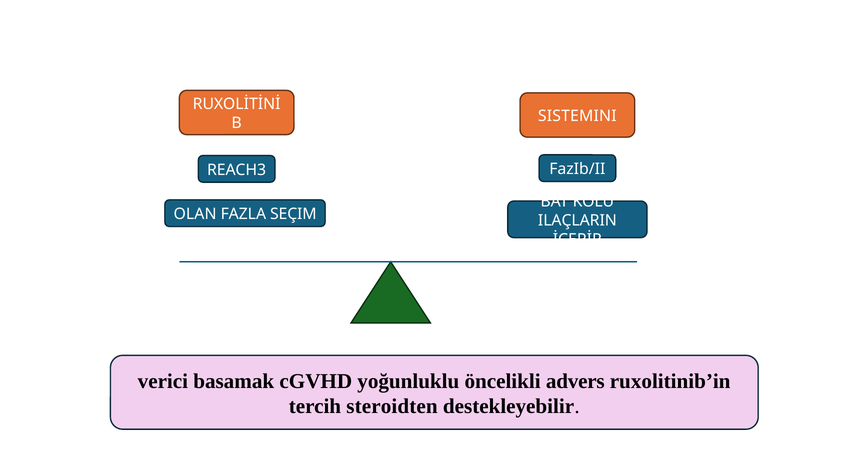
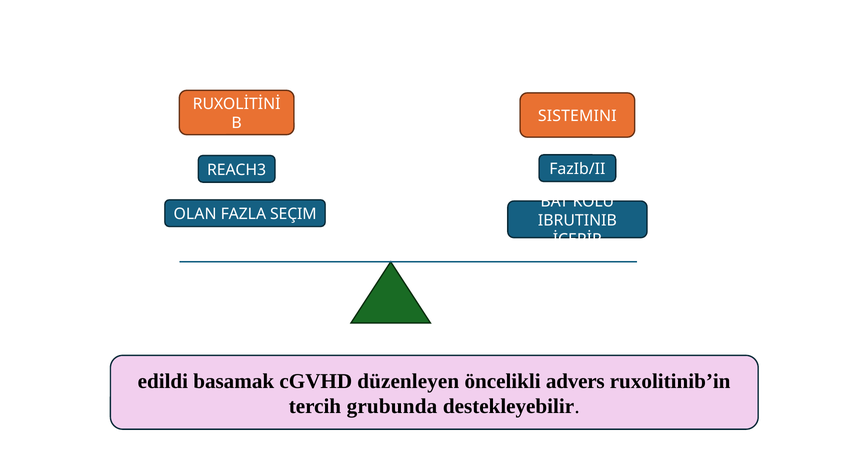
ILAÇLARIN: ILAÇLARIN -> IBRUTINIB
verici: verici -> edildi
yoğunluklu: yoğunluklu -> düzenleyen
steroidten: steroidten -> grubunda
